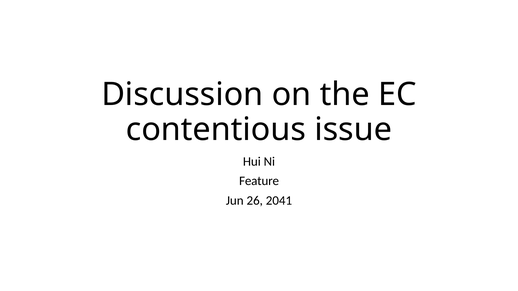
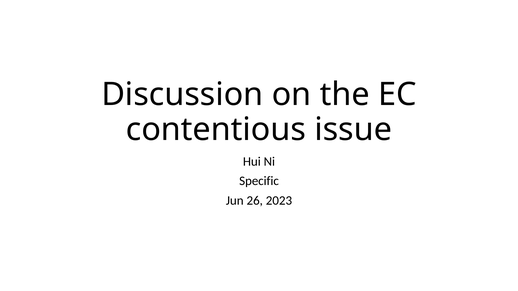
Feature: Feature -> Specific
2041: 2041 -> 2023
